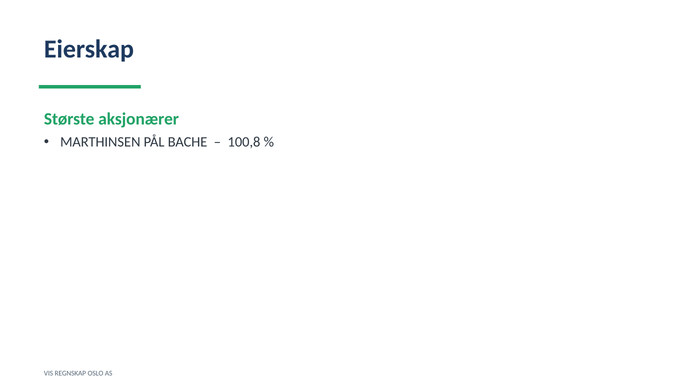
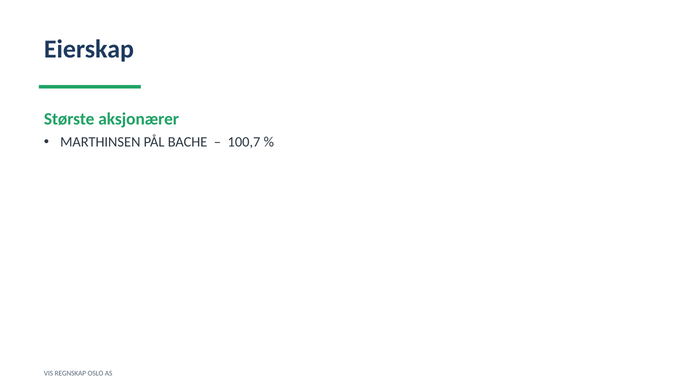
100,8: 100,8 -> 100,7
